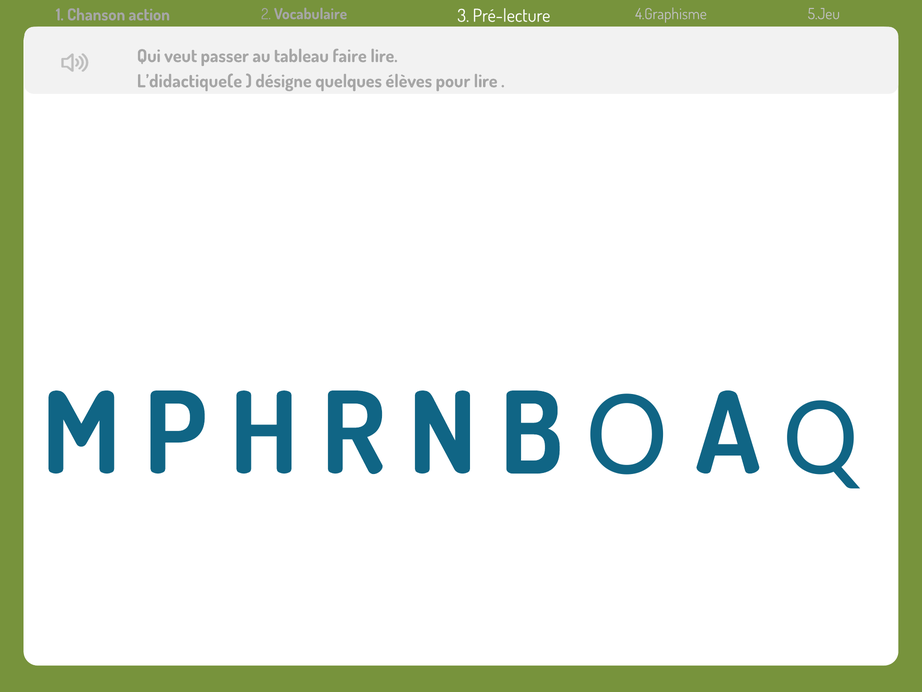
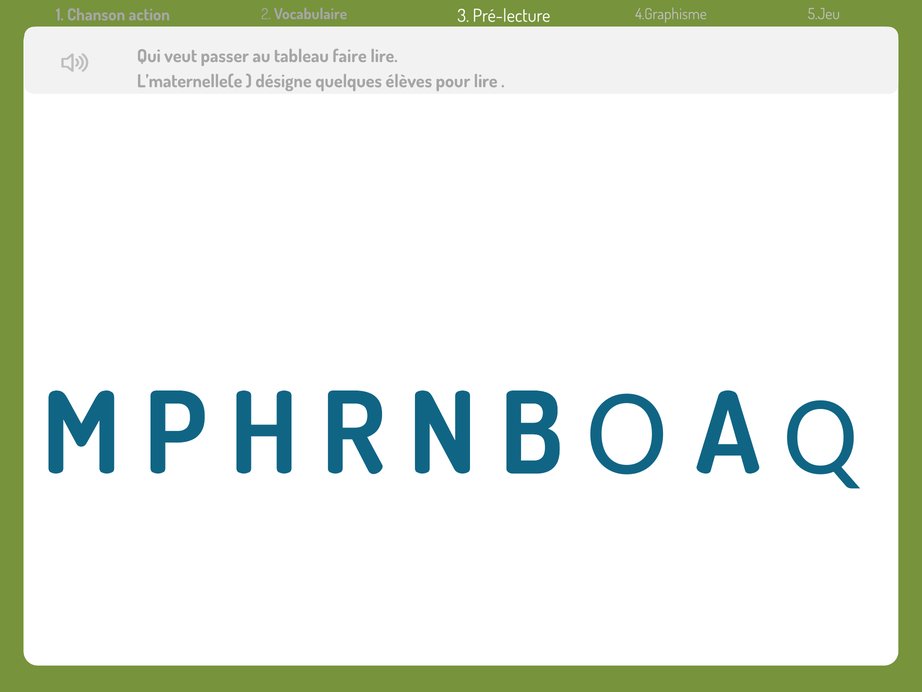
L’didactique(e: L’didactique(e -> L’maternelle(e
